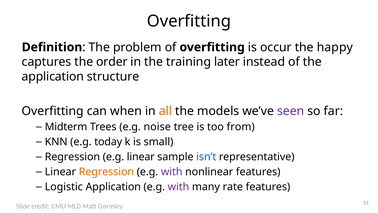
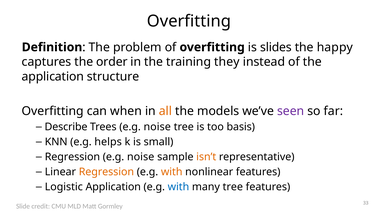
occur: occur -> slides
later: later -> they
Midterm: Midterm -> Describe
from: from -> basis
today: today -> helps
linear at (141, 157): linear -> noise
isn’t colour: blue -> orange
with at (172, 172) colour: purple -> orange
with at (178, 187) colour: purple -> blue
many rate: rate -> tree
